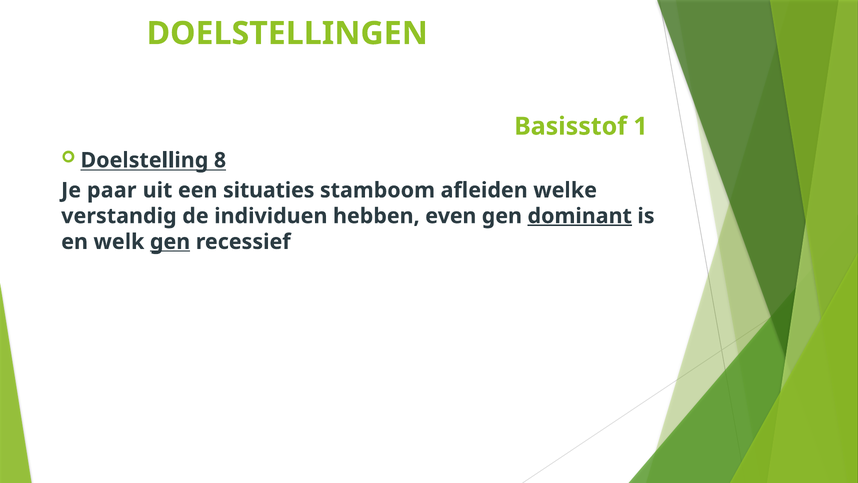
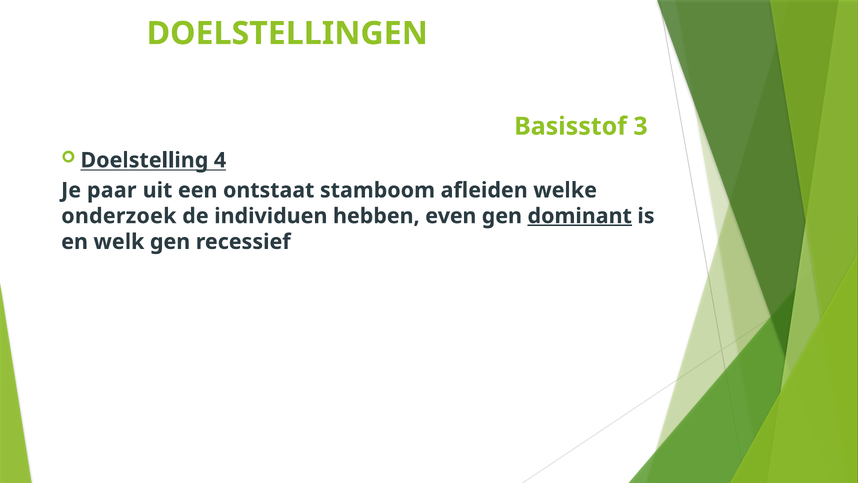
Basisstof 1: 1 -> 3
8: 8 -> 4
situaties: situaties -> ontstaat
verstandig: verstandig -> onderzoek
gen at (170, 242) underline: present -> none
